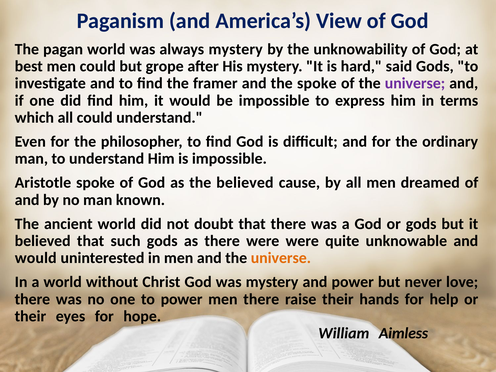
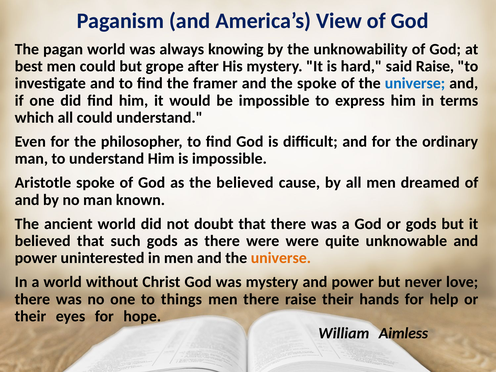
always mystery: mystery -> knowing
said Gods: Gods -> Raise
universe at (415, 83) colour: purple -> blue
would at (36, 258): would -> power
to power: power -> things
